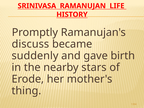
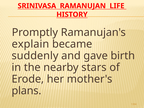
discuss: discuss -> explain
thing: thing -> plans
